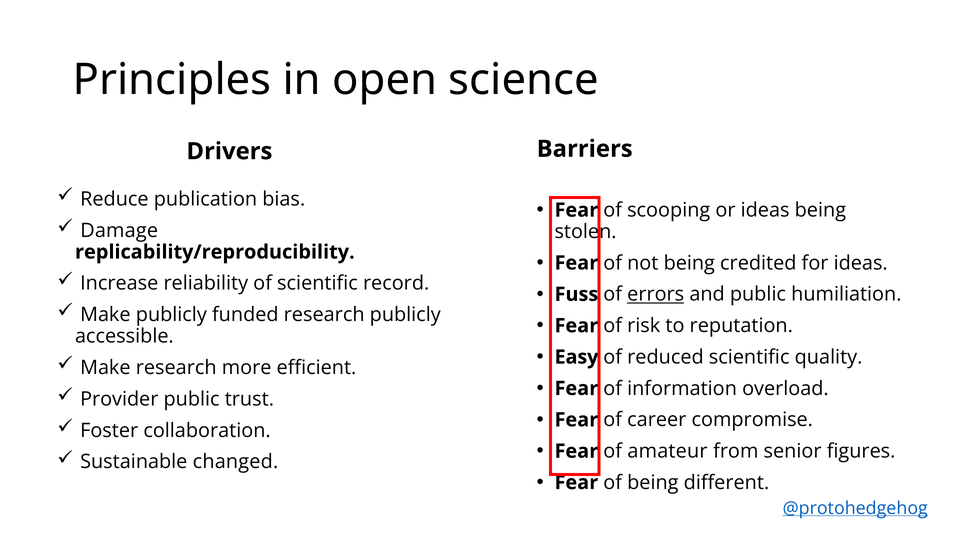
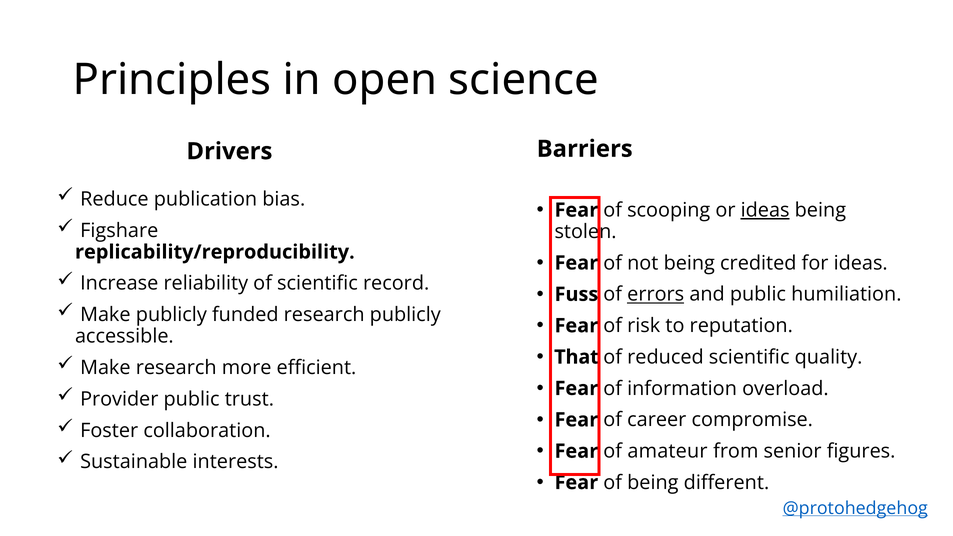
ideas at (765, 210) underline: none -> present
Damage: Damage -> Figshare
Easy: Easy -> That
changed: changed -> interests
